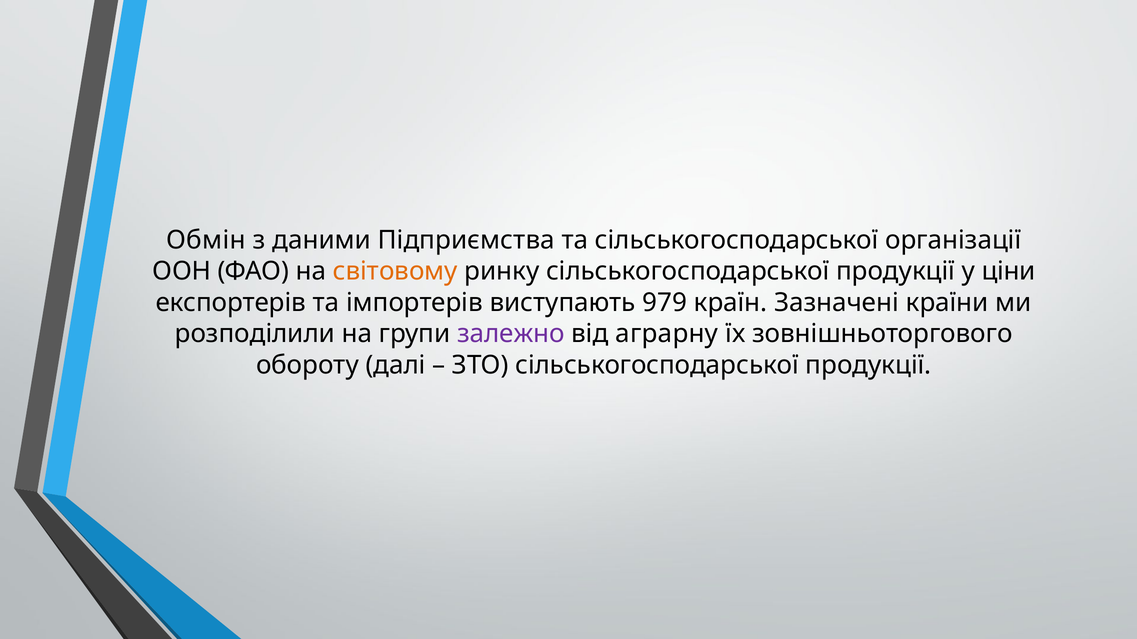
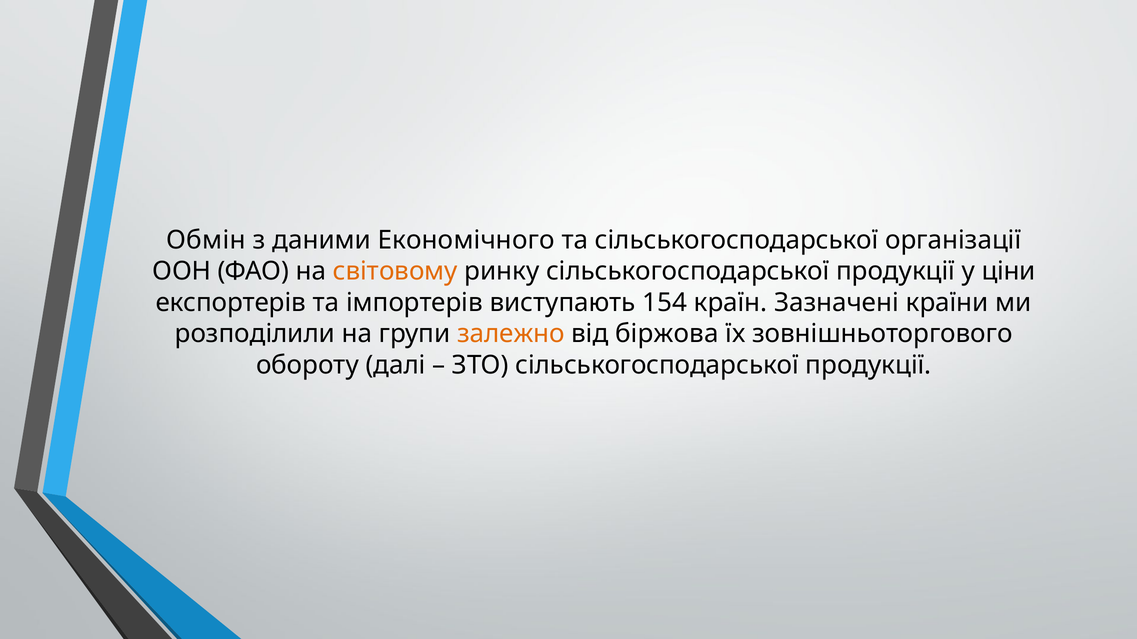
Підприємства: Підприємства -> Економічного
979: 979 -> 154
залежно colour: purple -> orange
аграрну: аграрну -> біржова
